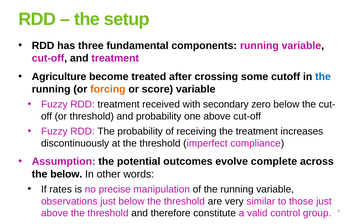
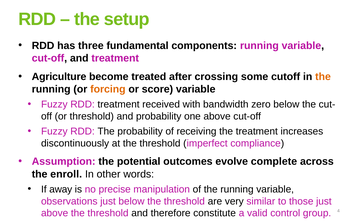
the at (323, 77) colour: blue -> orange
secondary: secondary -> bandwidth
the below: below -> enroll
rates: rates -> away
